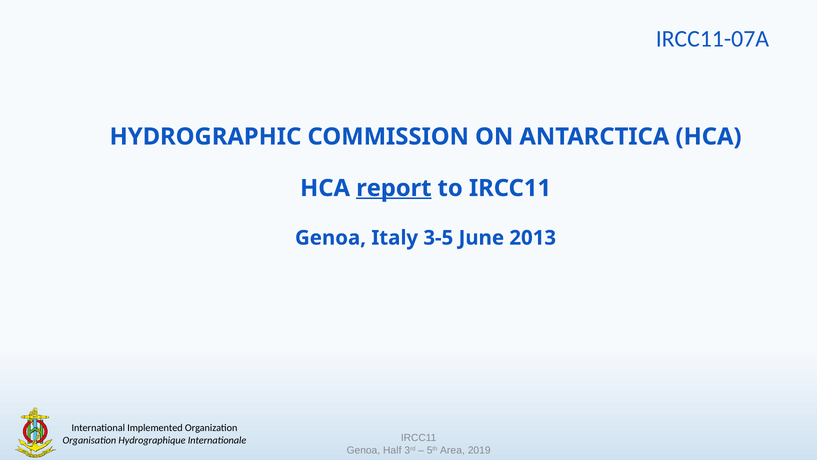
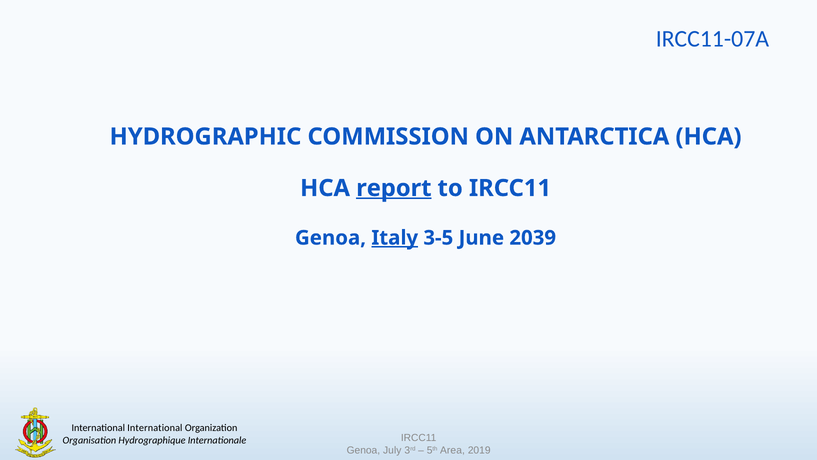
Italy underline: none -> present
2013: 2013 -> 2039
Implemented at (155, 428): Implemented -> International
Half: Half -> July
